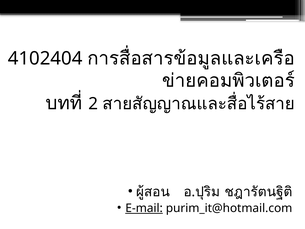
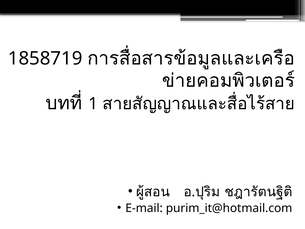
4102404: 4102404 -> 1858719
2: 2 -> 1
E-mail underline: present -> none
